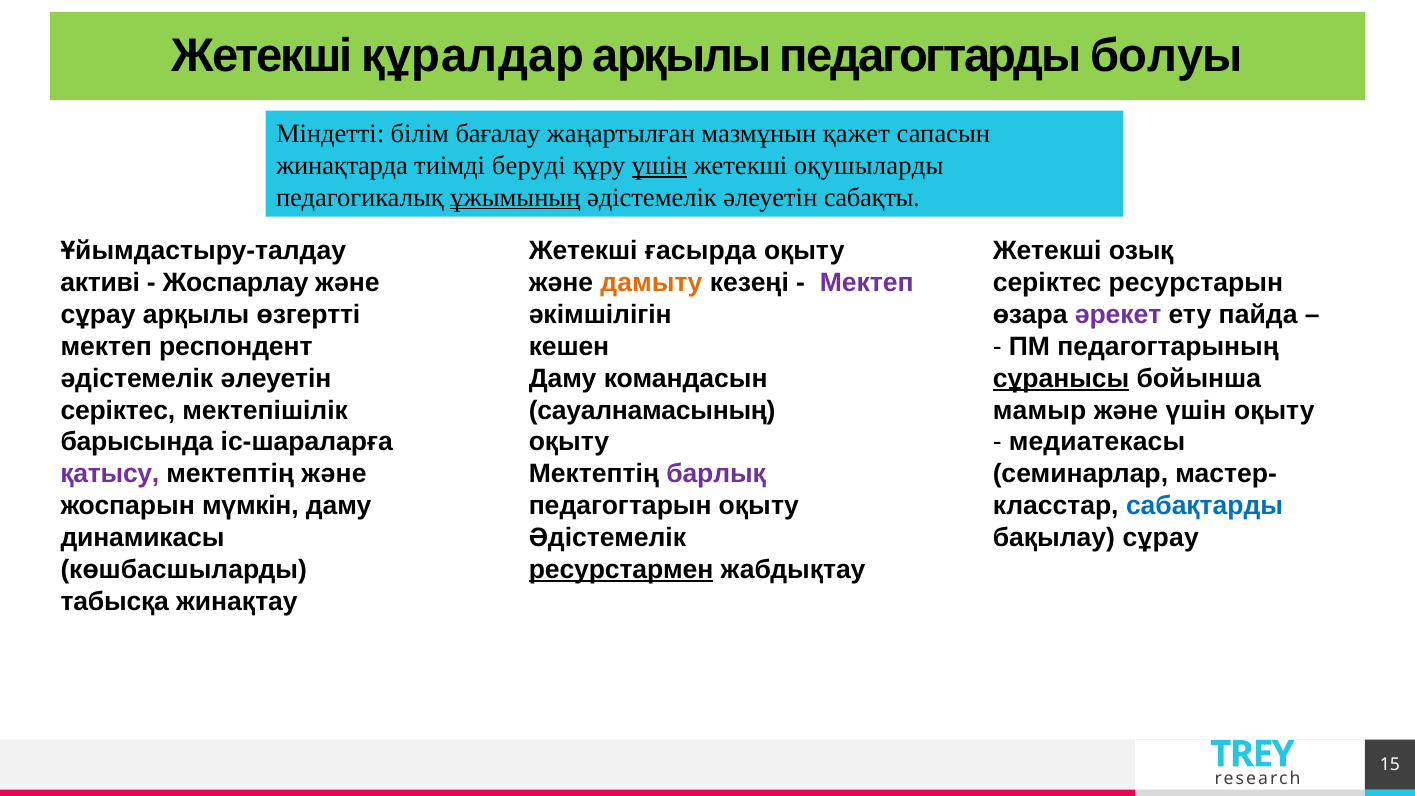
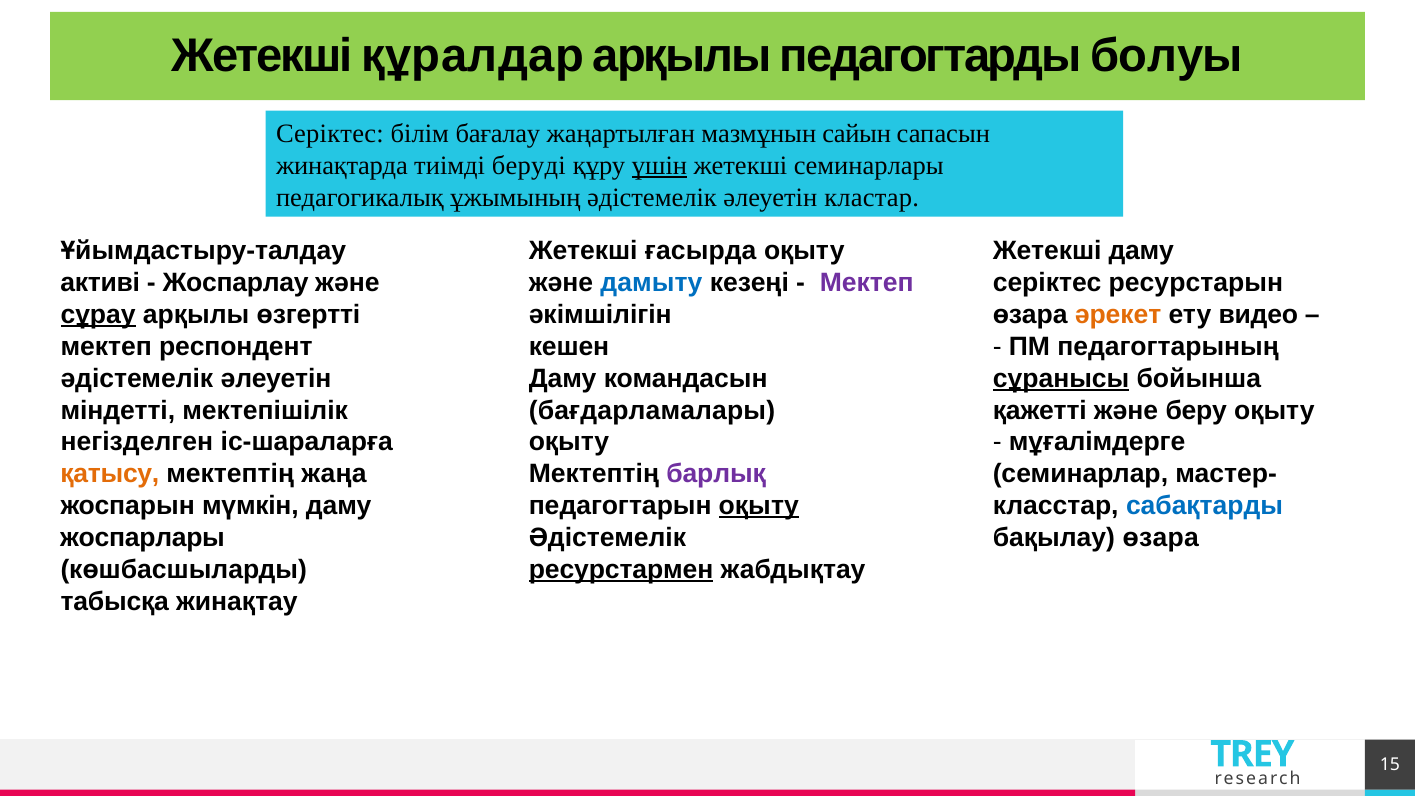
Міндетті at (330, 134): Міндетті -> Серіктес
қажет: қажет -> сайын
оқушыларды: оқушыларды -> семинарлары
ұжымының underline: present -> none
сабақты: сабақты -> кластар
Жетекші озық: озық -> даму
дамыту colour: orange -> blue
сұрау at (98, 315) underline: none -> present
әрекет colour: purple -> orange
пайда: пайда -> видео
серіктес at (118, 410): серіктес -> міндетті
сауалнамасының: сауалнамасының -> бағдарламалары
мамыр: мамыр -> қажетті
және үшін: үшін -> беру
барысында: барысында -> негізделген
медиатекасы: медиатекасы -> мұғалімдерге
қатысу colour: purple -> orange
мектептің және: және -> жаңа
оқыту at (759, 506) underline: none -> present
динамикасы: динамикасы -> жоспарлары
бақылау сұрау: сұрау -> өзара
